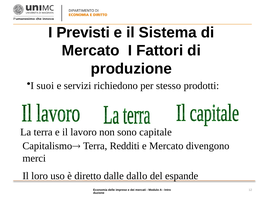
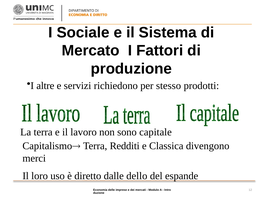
Previsti: Previsti -> Sociale
suoi: suoi -> altre
e Mercato: Mercato -> Classica
dallo: dallo -> dello
